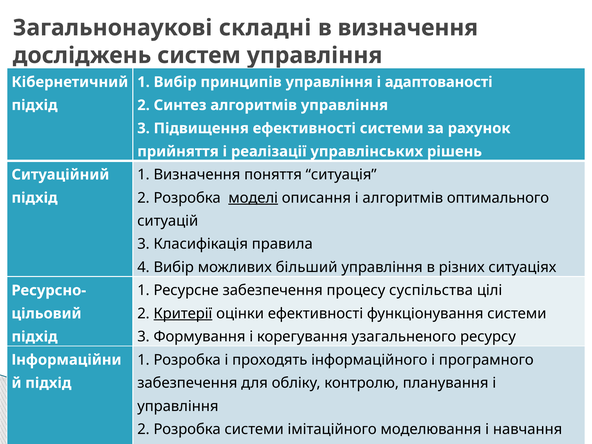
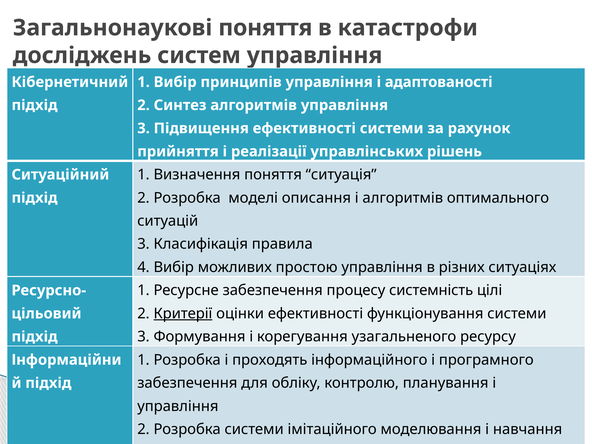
Загальнонаукові складні: складні -> поняття
в визначення: визначення -> катастрофи
моделі underline: present -> none
більший: більший -> простою
суспільства: суспільства -> системність
